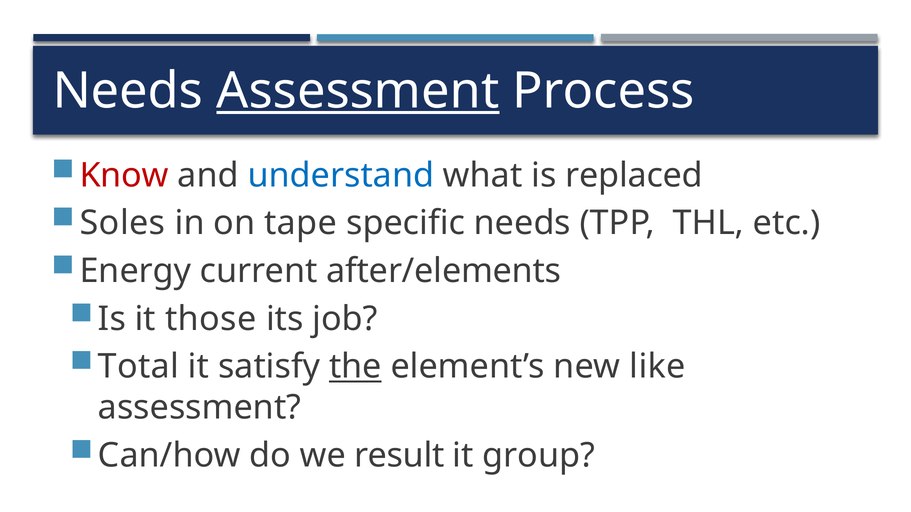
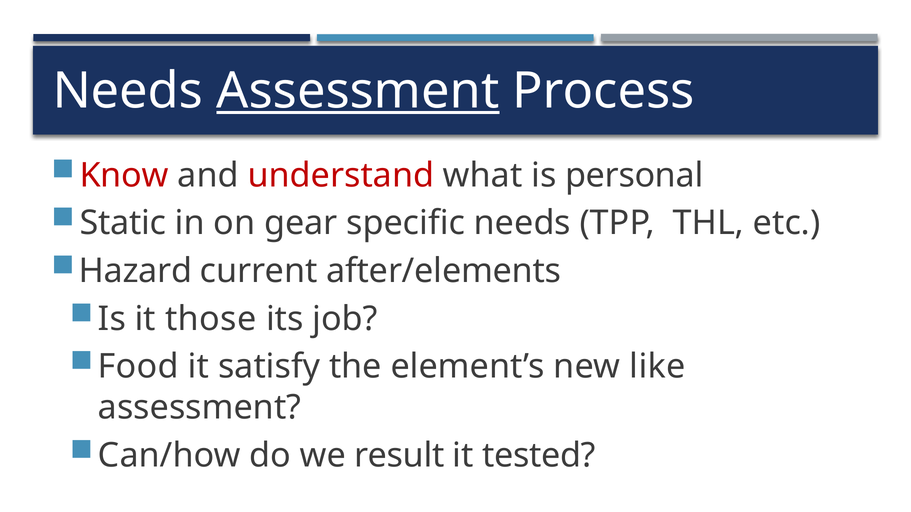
understand colour: blue -> red
replaced: replaced -> personal
Soles: Soles -> Static
tape: tape -> gear
Energy: Energy -> Hazard
Total: Total -> Food
the underline: present -> none
group: group -> tested
